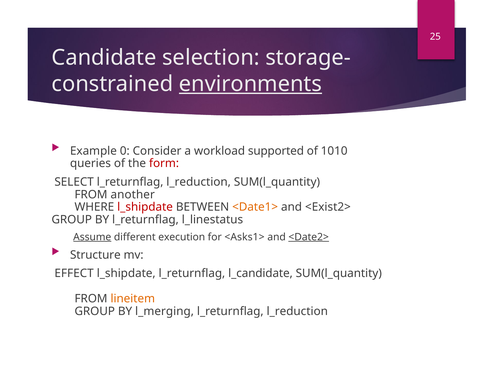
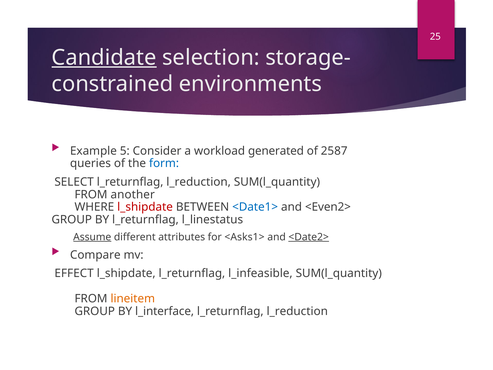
Candidate underline: none -> present
environments underline: present -> none
0: 0 -> 5
supported: supported -> generated
1010: 1010 -> 2587
form colour: red -> blue
<Date1> colour: orange -> blue
<Exist2>: <Exist2> -> <Even2>
execution: execution -> attributes
Structure: Structure -> Compare
l_candidate: l_candidate -> l_infeasible
l_merging: l_merging -> l_interface
